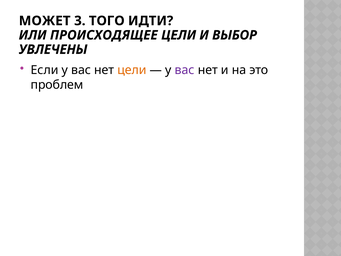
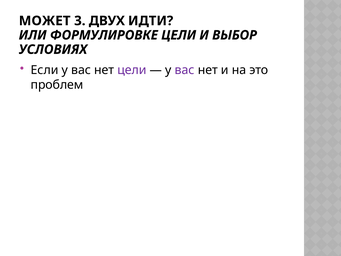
ТОГО: ТОГО -> ДВУХ
ПРОИСХОДЯЩЕЕ: ПРОИСХОДЯЩЕЕ -> ФОРМУЛИРОВКЕ
УВЛЕЧЕНЫ: УВЛЕЧЕНЫ -> УСЛОВИЯХ
цели at (132, 70) colour: orange -> purple
